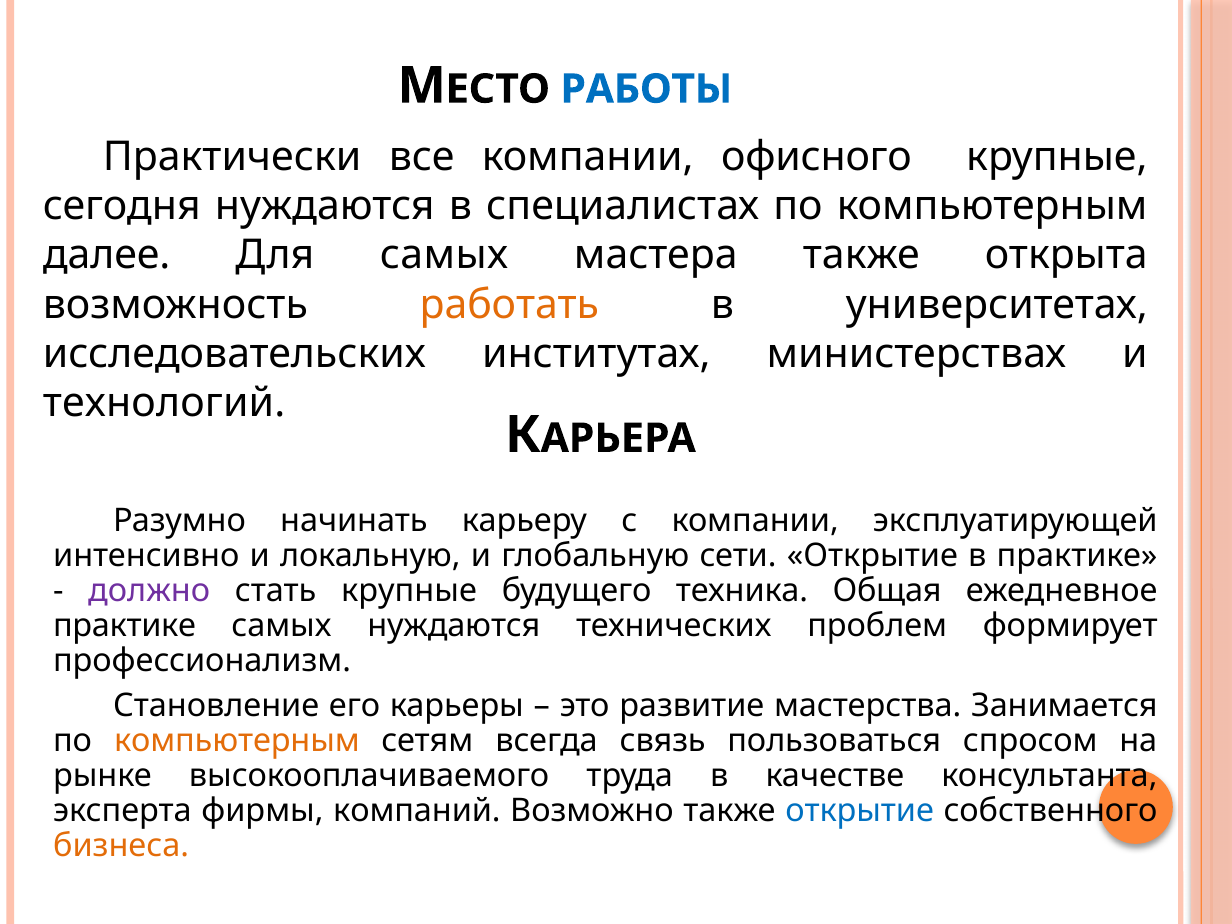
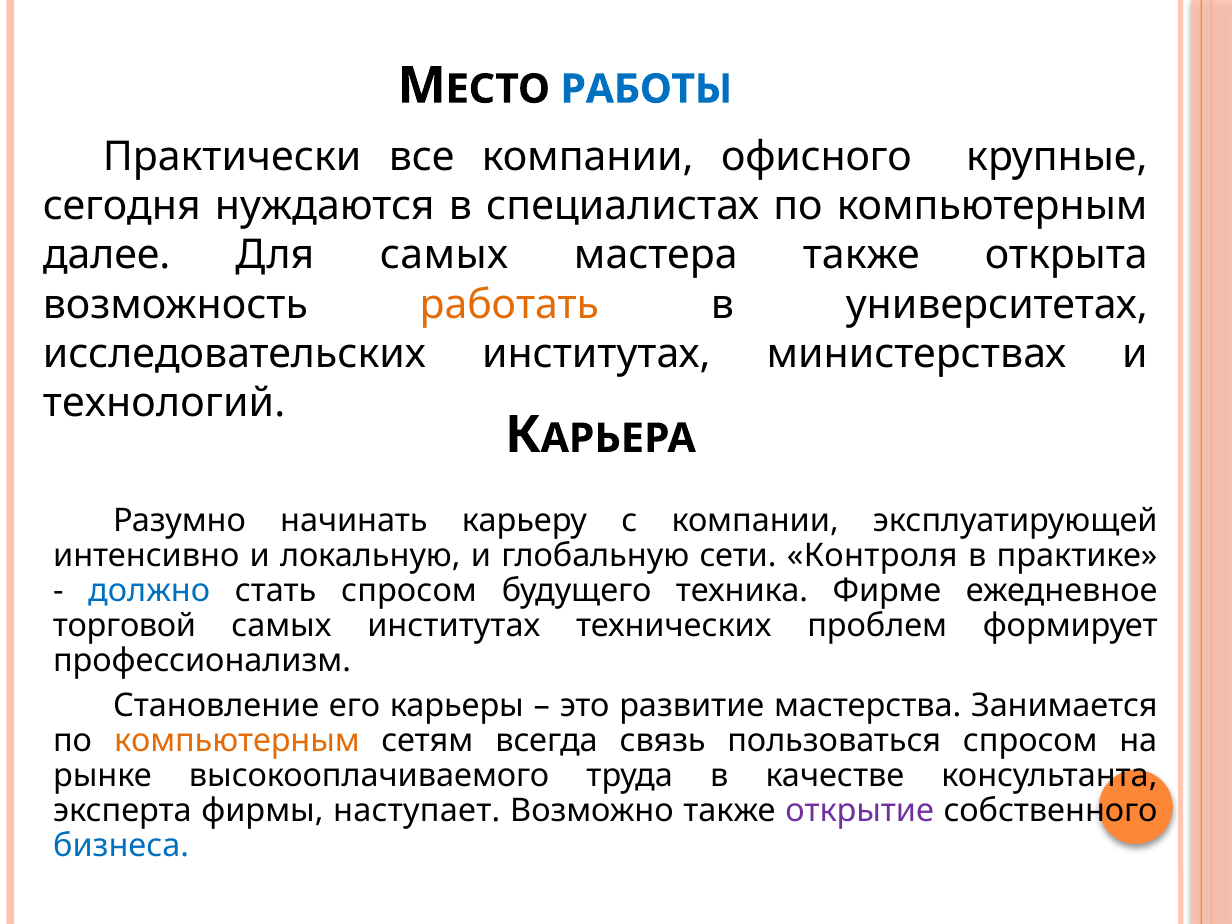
сети Открытие: Открытие -> Контроля
должно colour: purple -> blue
стать крупные: крупные -> спросом
Общая: Общая -> Фирме
практике at (125, 626): практике -> торговой
самых нуждаются: нуждаются -> институтах
компаний: компаний -> наступает
открытие at (860, 811) colour: blue -> purple
бизнеса colour: orange -> blue
